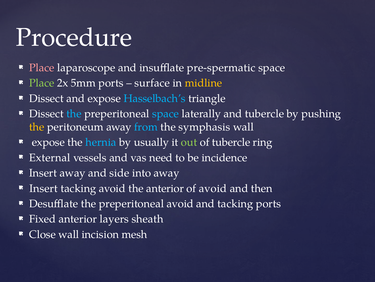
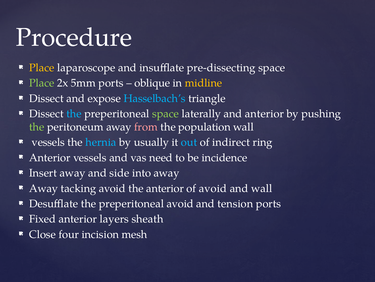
Place at (42, 68) colour: pink -> yellow
pre-spermatic: pre-spermatic -> pre-dissecting
surface: surface -> oblique
space at (166, 114) colour: light blue -> light green
and tubercle: tubercle -> anterior
the at (37, 127) colour: yellow -> light green
from colour: light blue -> pink
symphasis: symphasis -> population
expose at (48, 142): expose -> vessels
out colour: light green -> light blue
of tubercle: tubercle -> indirect
External at (50, 157): External -> Anterior
Insert at (43, 188): Insert -> Away
and then: then -> wall
and tacking: tacking -> tension
Close wall: wall -> four
